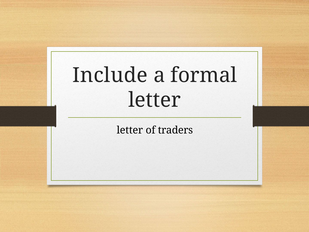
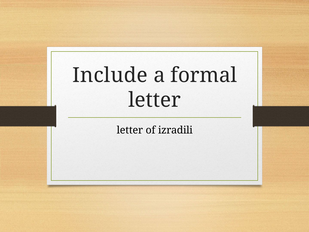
traders: traders -> izradili
